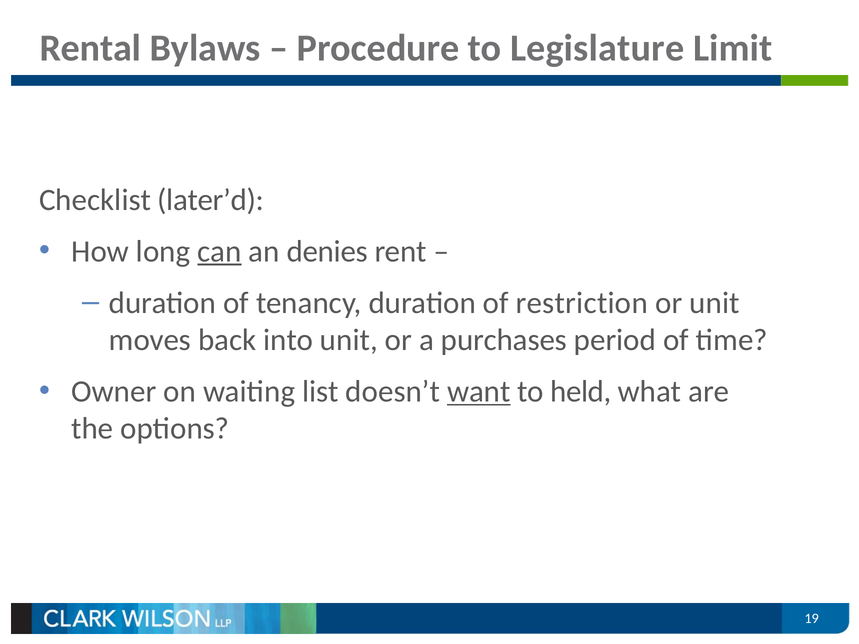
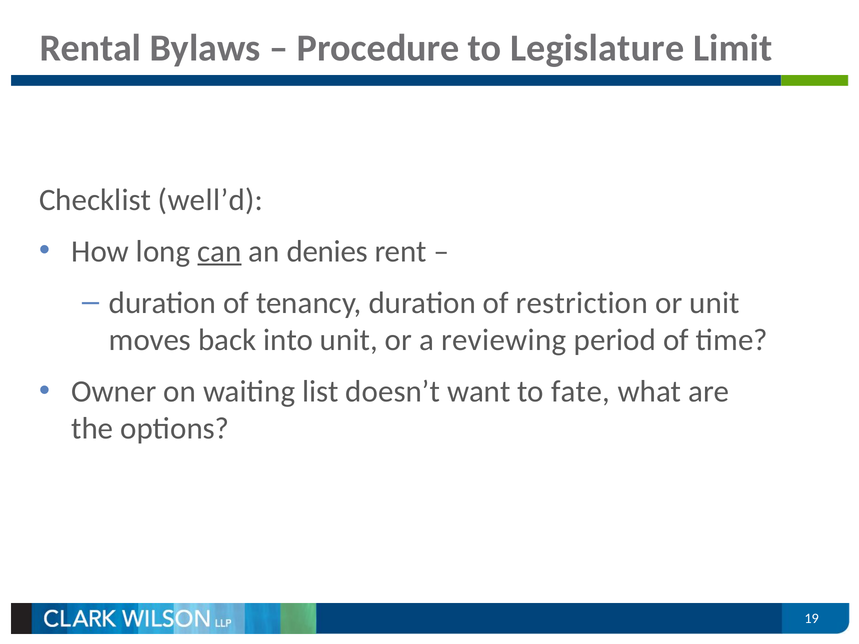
later’d: later’d -> well’d
purchases: purchases -> reviewing
want underline: present -> none
held: held -> fate
